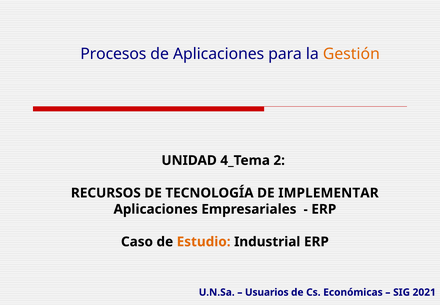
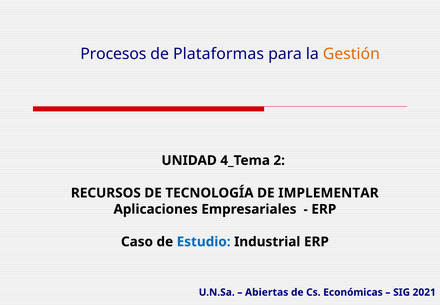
de Aplicaciones: Aplicaciones -> Plataformas
Estudio colour: orange -> blue
Usuarios: Usuarios -> Abiertas
